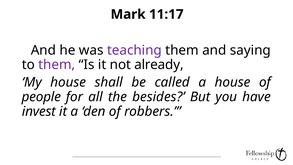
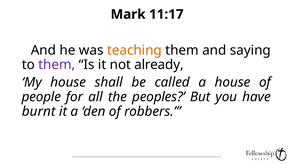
teaching colour: purple -> orange
besides: besides -> peoples
invest: invest -> burnt
